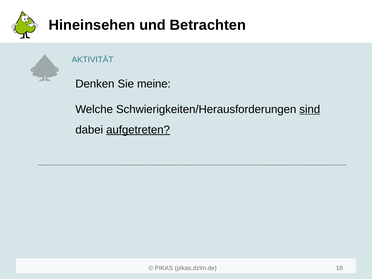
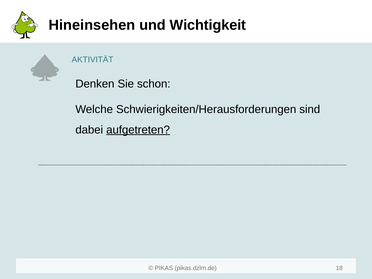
Betrachten: Betrachten -> Wichtigkeit
meine: meine -> schon
sind underline: present -> none
